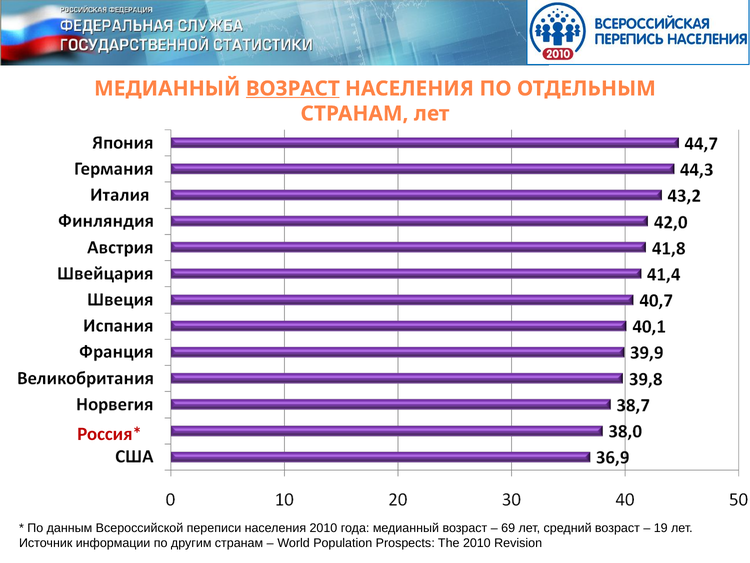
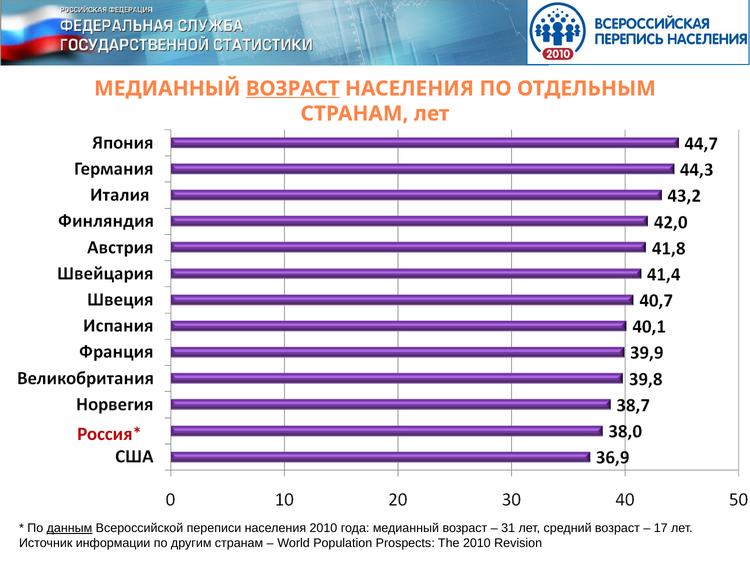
данным underline: none -> present
69: 69 -> 31
19: 19 -> 17
